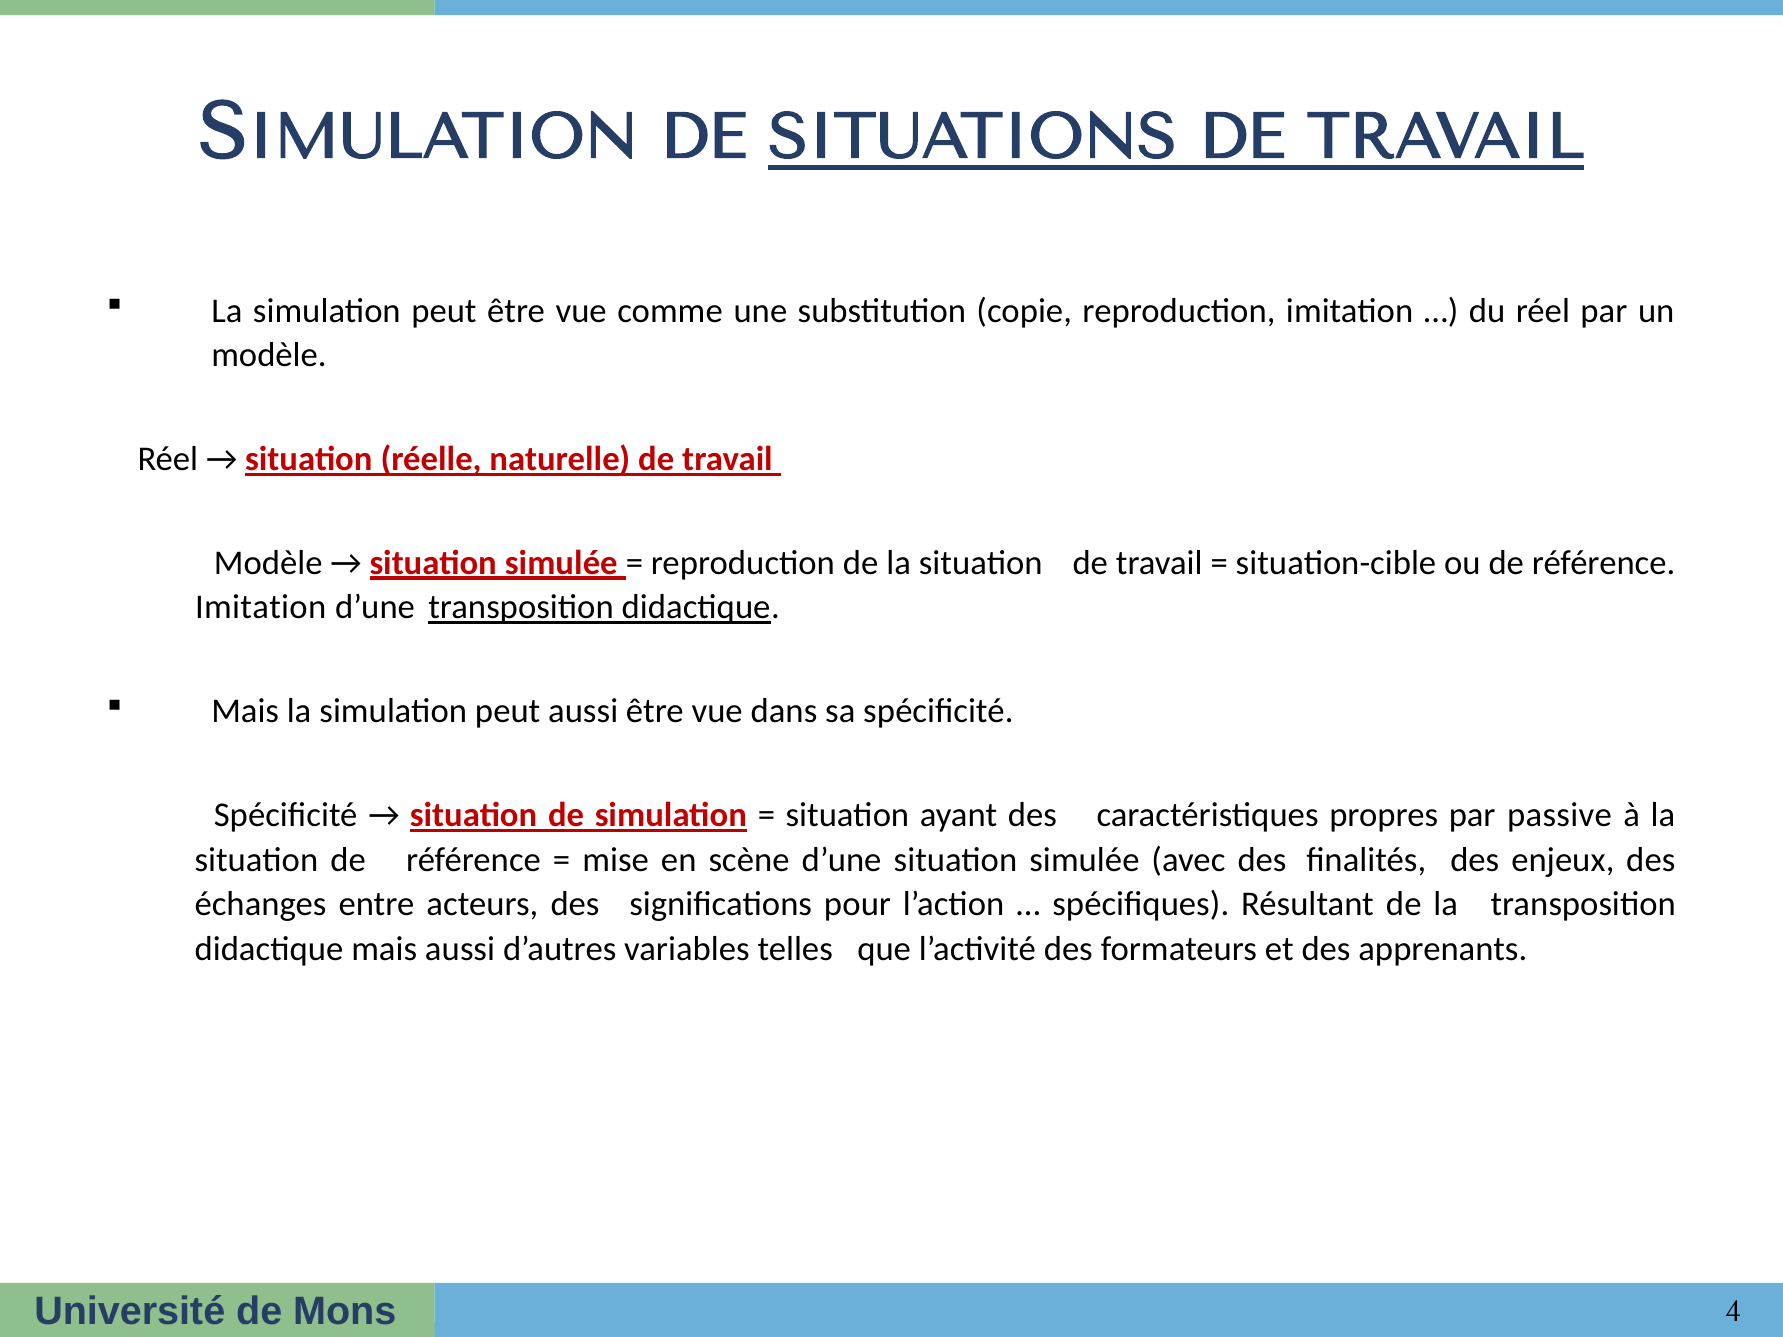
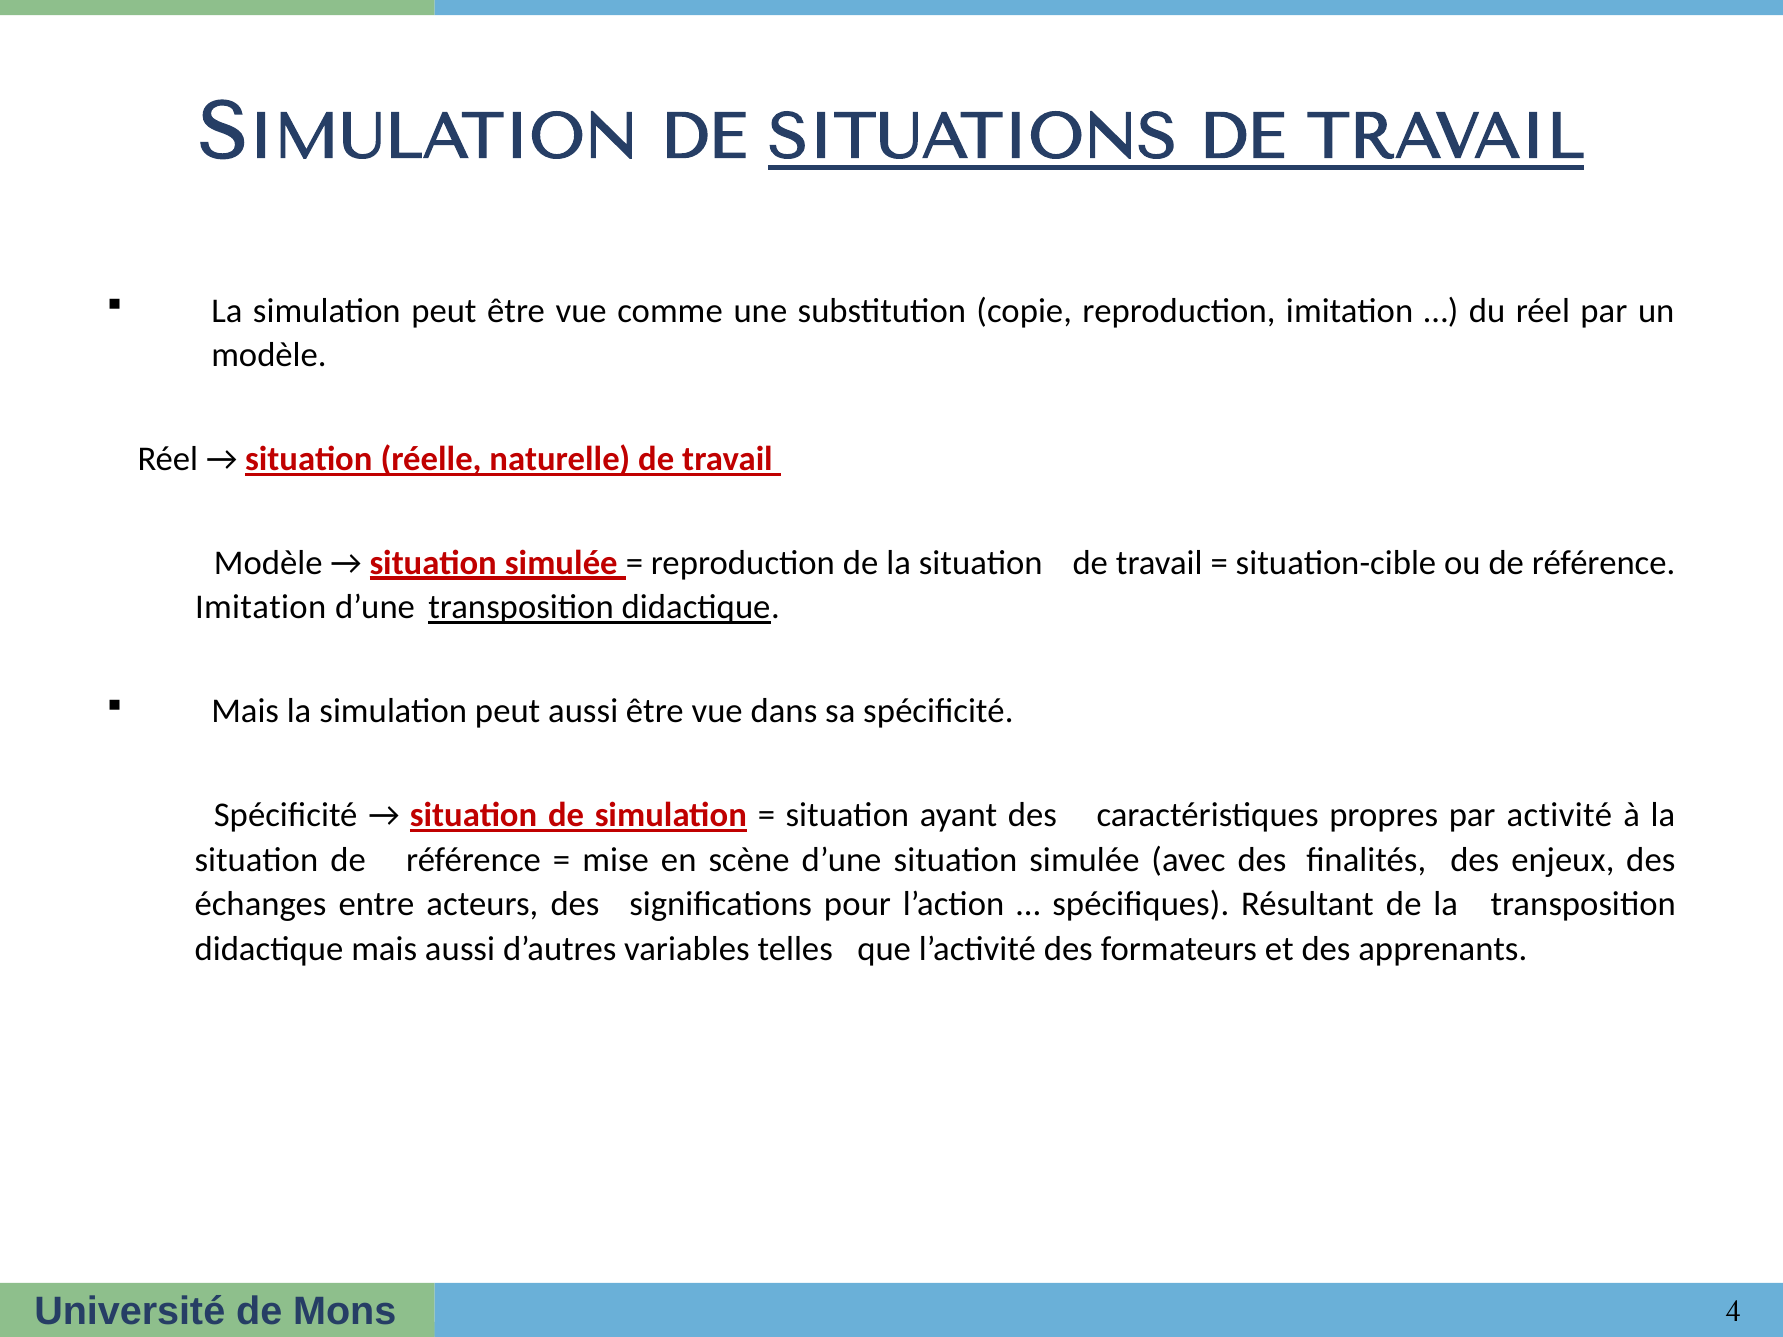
passive: passive -> activité
